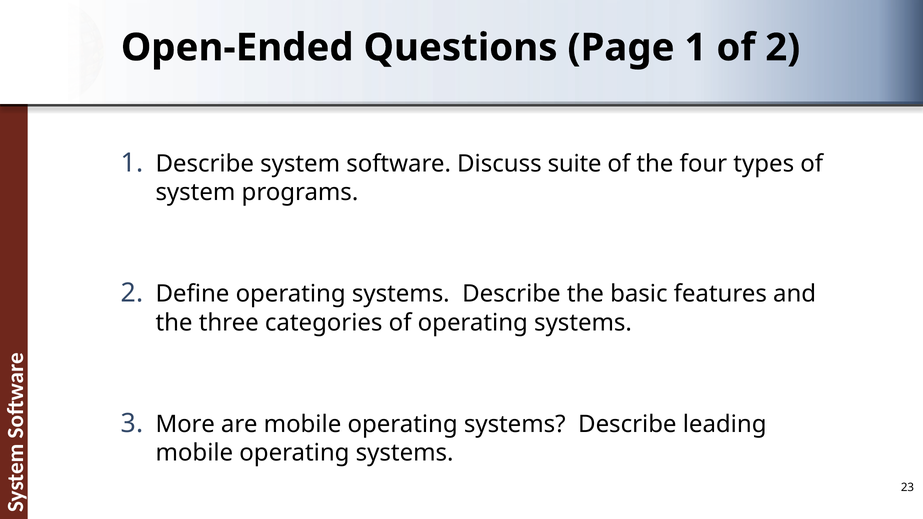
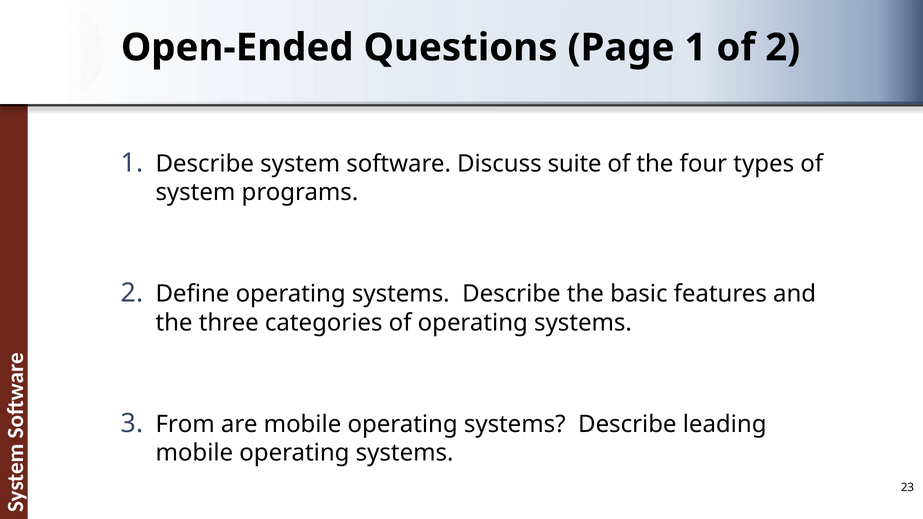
More: More -> From
